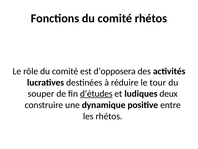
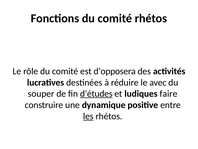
tour: tour -> avec
deux: deux -> faire
les underline: none -> present
